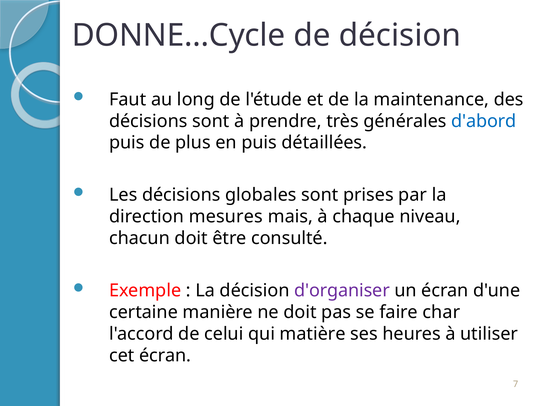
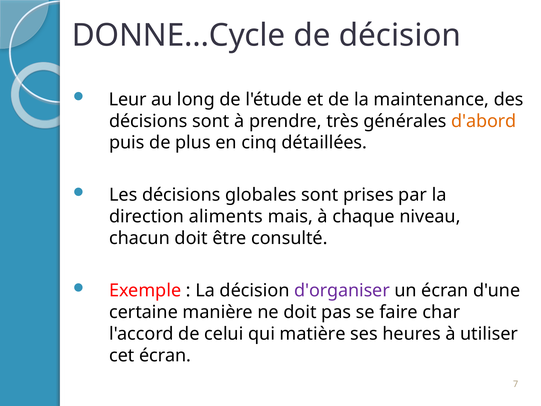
Faut: Faut -> Leur
d'abord colour: blue -> orange
en puis: puis -> cinq
mesures: mesures -> aliments
